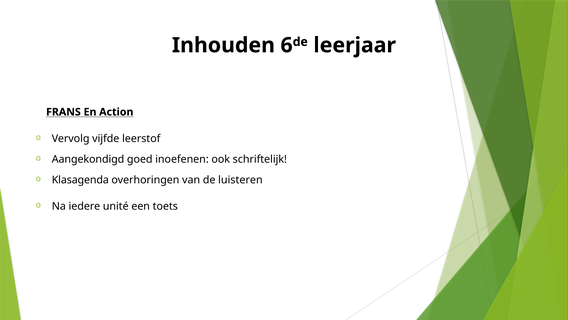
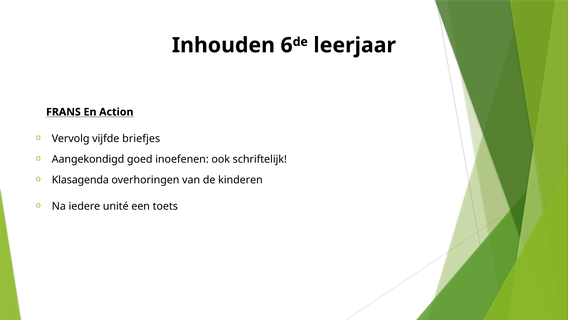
leerstof: leerstof -> briefjes
luisteren: luisteren -> kinderen
